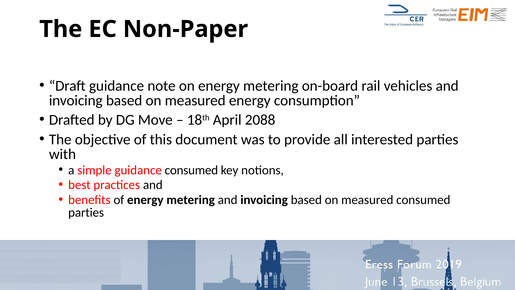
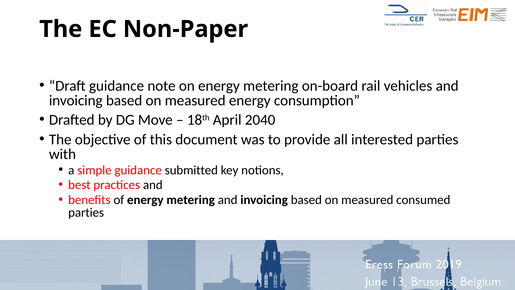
2088: 2088 -> 2040
guidance consumed: consumed -> submitted
